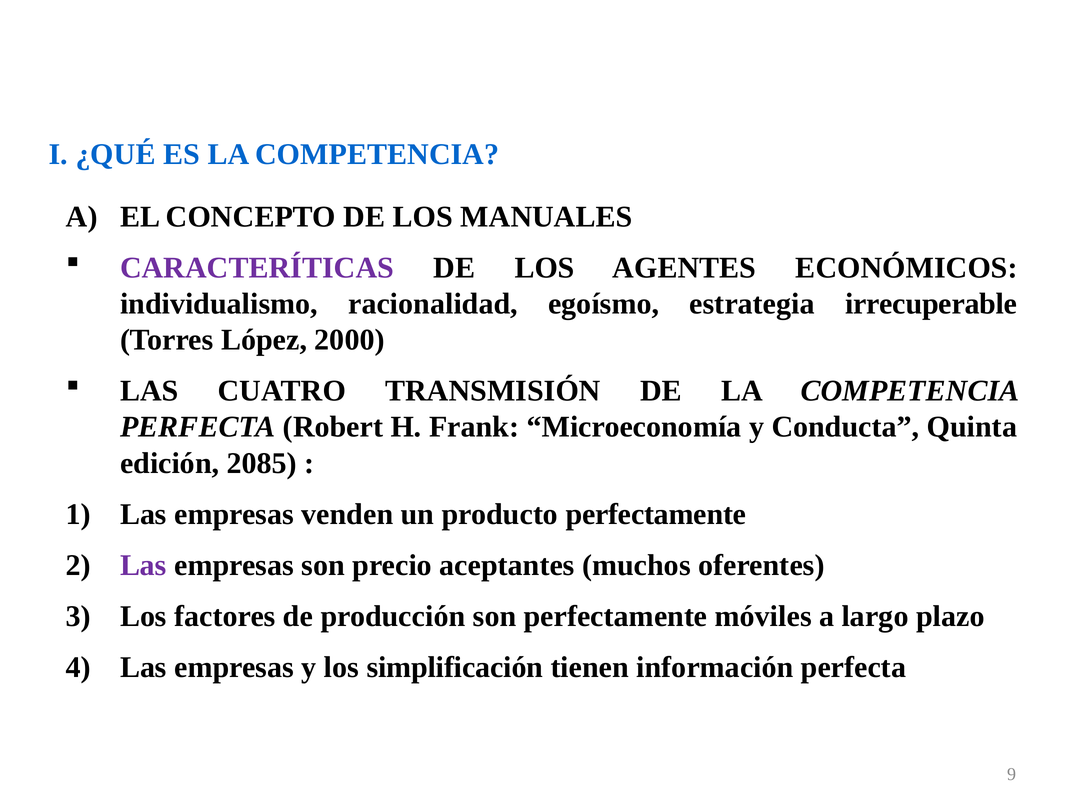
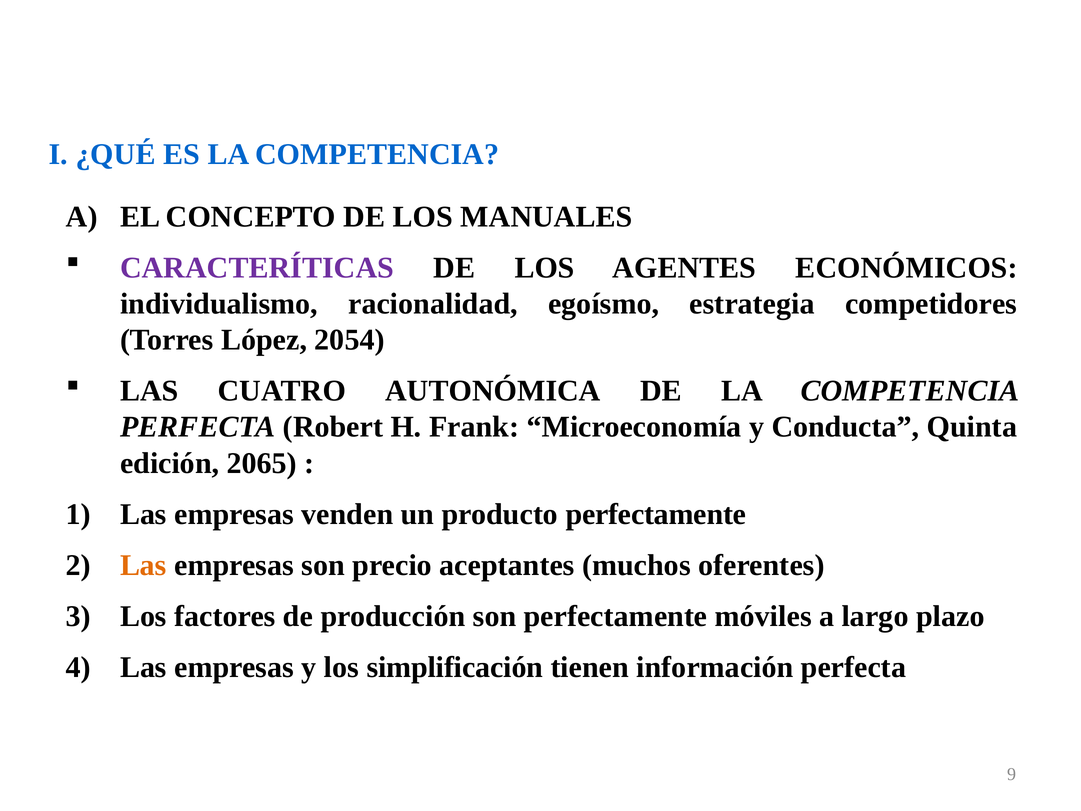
irrecuperable: irrecuperable -> competidores
2000: 2000 -> 2054
TRANSMISIÓN: TRANSMISIÓN -> AUTONÓMICA
2085: 2085 -> 2065
Las at (143, 565) colour: purple -> orange
